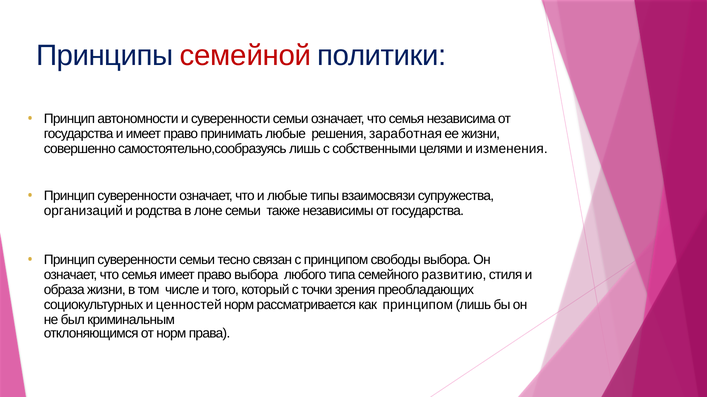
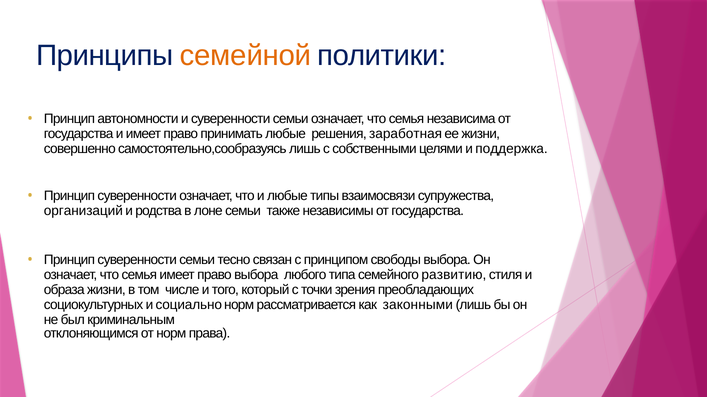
семейной colour: red -> orange
изменения: изменения -> поддержка
ценностей: ценностей -> социально
как принципом: принципом -> законными
